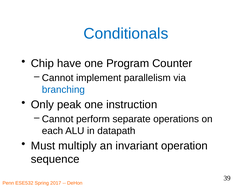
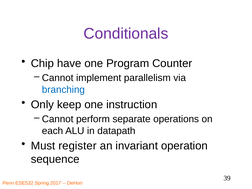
Conditionals colour: blue -> purple
peak: peak -> keep
multiply: multiply -> register
